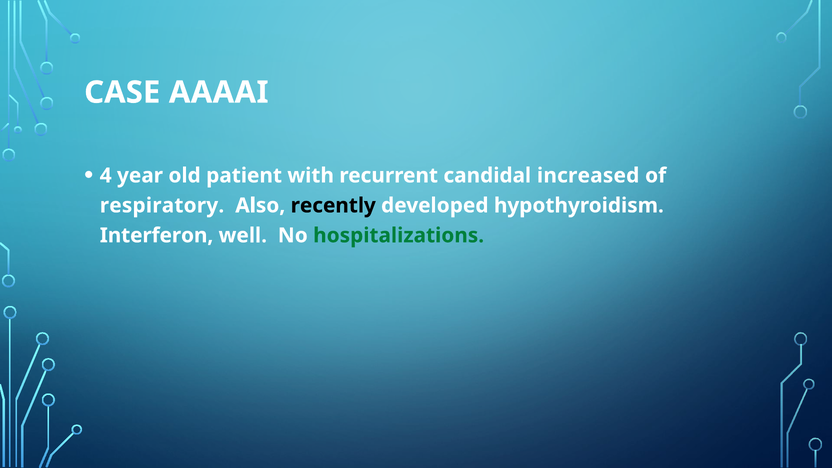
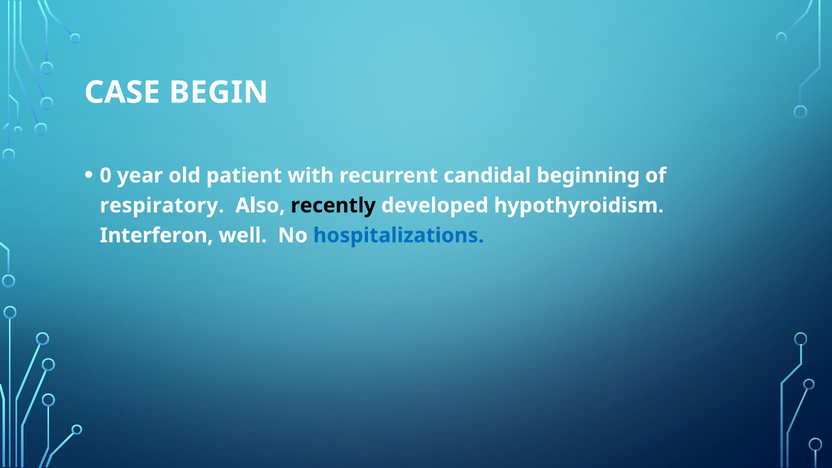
AAAAI: AAAAI -> BEGIN
4: 4 -> 0
increased: increased -> beginning
hospitalizations colour: green -> blue
